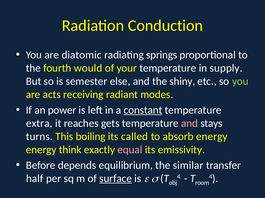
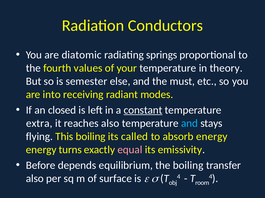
Conduction: Conduction -> Conductors
would: would -> values
supply: supply -> theory
shiny: shiny -> must
you at (240, 82) colour: light green -> white
acts: acts -> into
power: power -> closed
reaches gets: gets -> also
and at (189, 124) colour: pink -> light blue
turns: turns -> flying
think: think -> turns
the similar: similar -> boiling
half at (35, 179): half -> also
surface underline: present -> none
